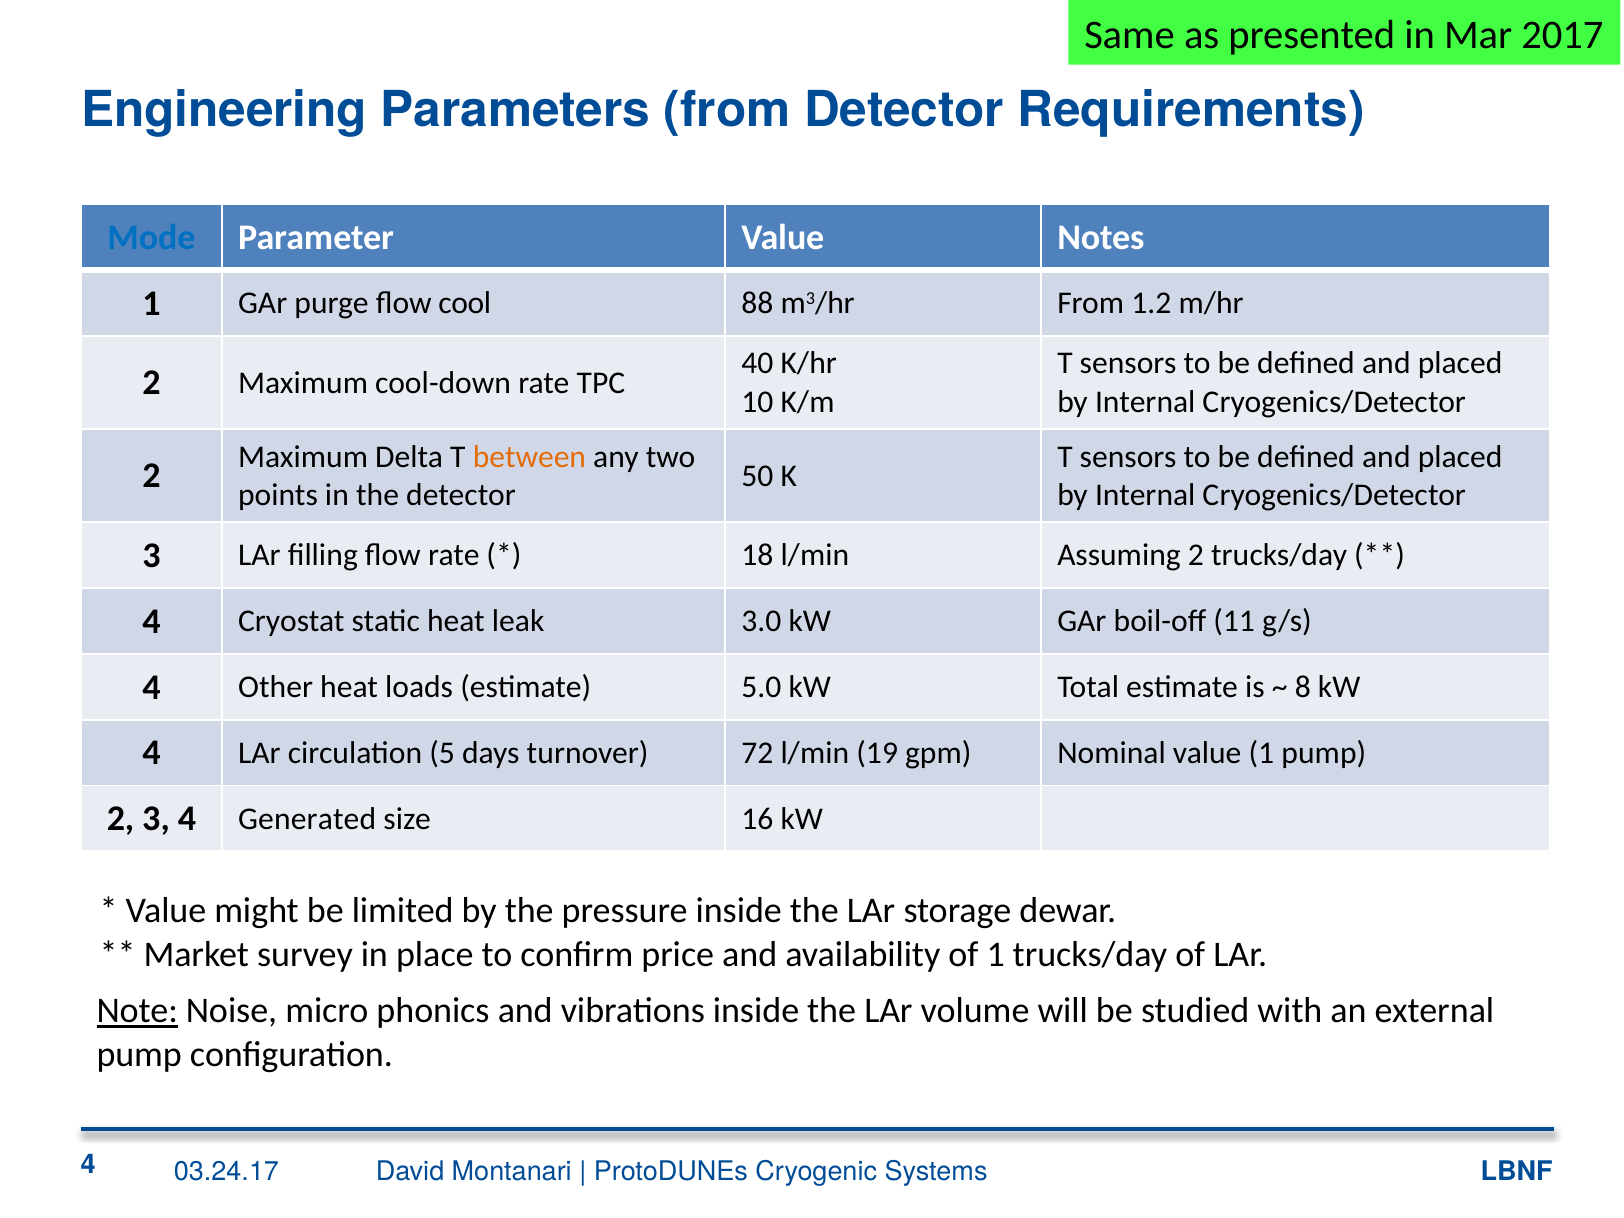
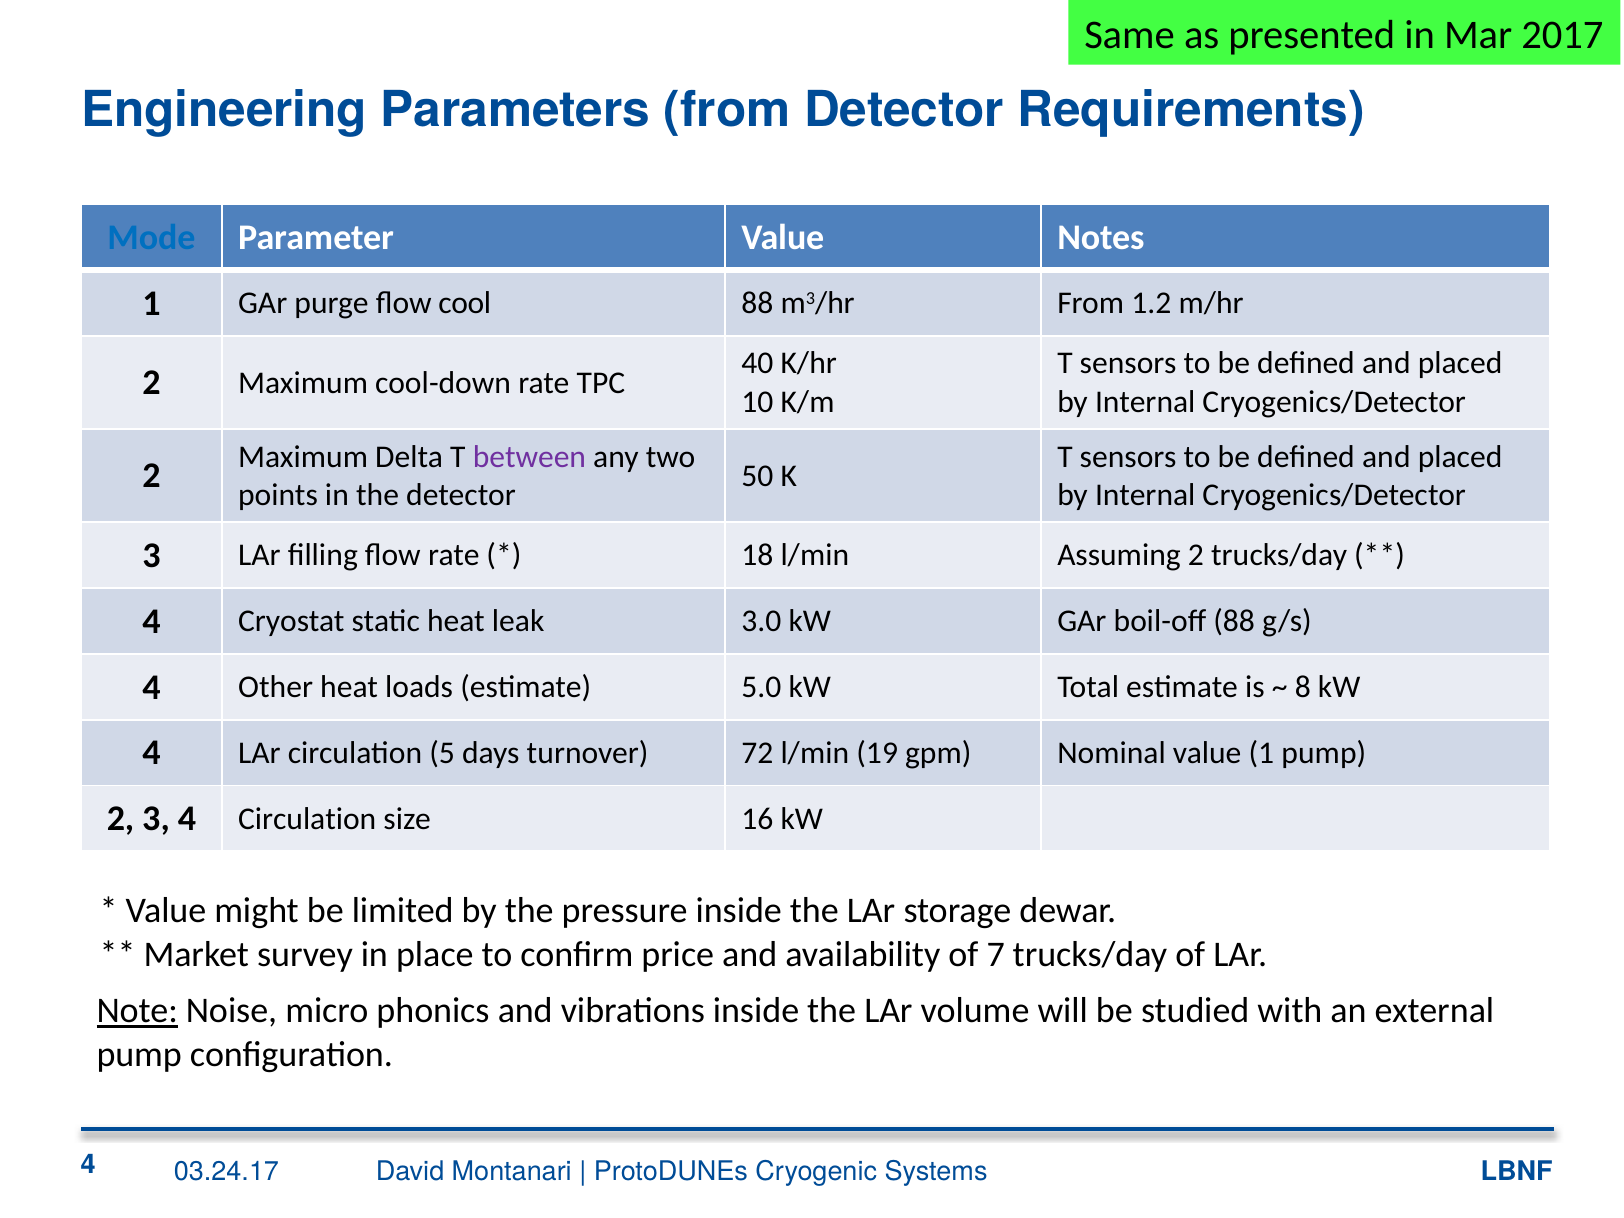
between colour: orange -> purple
boil-off 11: 11 -> 88
4 Generated: Generated -> Circulation
of 1: 1 -> 7
